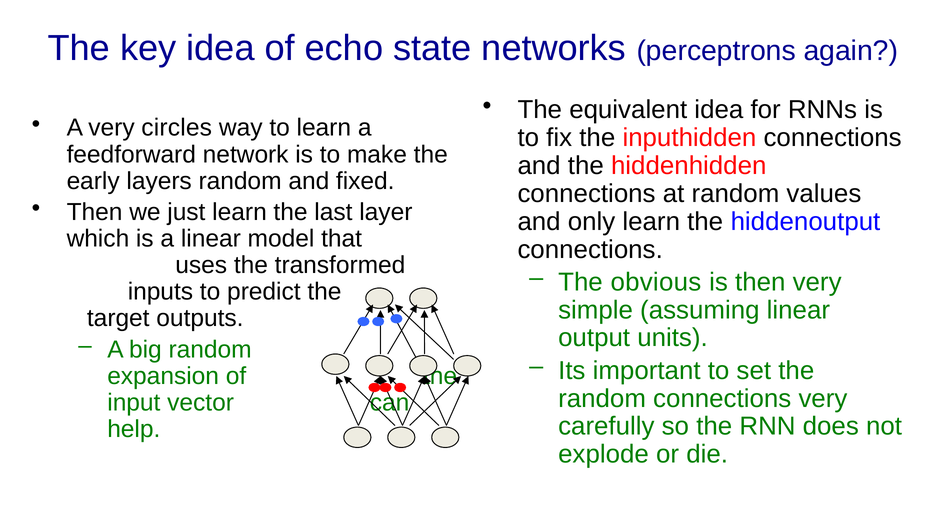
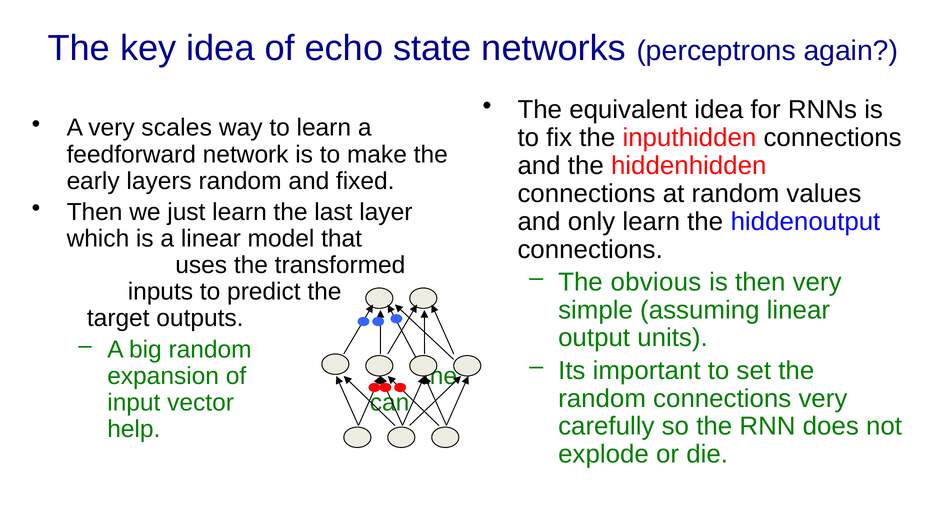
circles: circles -> scales
